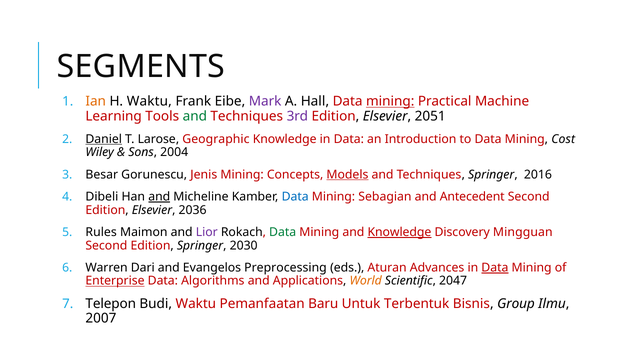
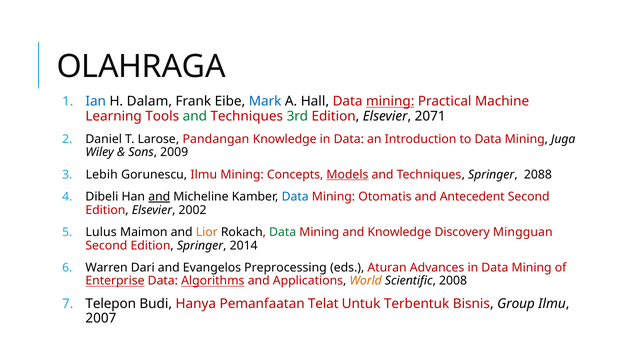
SEGMENTS: SEGMENTS -> OLAHRAGA
Ian colour: orange -> blue
H Waktu: Waktu -> Dalam
Mark colour: purple -> blue
3rd colour: purple -> green
2051: 2051 -> 2071
Daniel underline: present -> none
Geographic: Geographic -> Pandangan
Cost: Cost -> Juga
2004: 2004 -> 2009
Besar: Besar -> Lebih
Gorunescu Jenis: Jenis -> Ilmu
2016: 2016 -> 2088
Sebagian: Sebagian -> Otomatis
2036: 2036 -> 2002
Rules: Rules -> Lulus
Lior colour: purple -> orange
Knowledge at (399, 232) underline: present -> none
2030: 2030 -> 2014
Data at (495, 268) underline: present -> none
Algorithms underline: none -> present
2047: 2047 -> 2008
Budi Waktu: Waktu -> Hanya
Baru: Baru -> Telat
